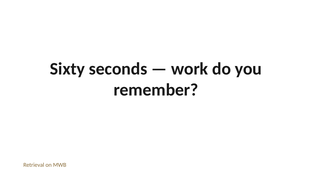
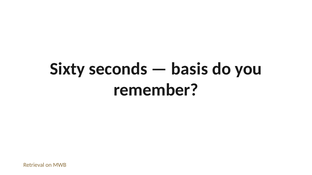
work: work -> basis
